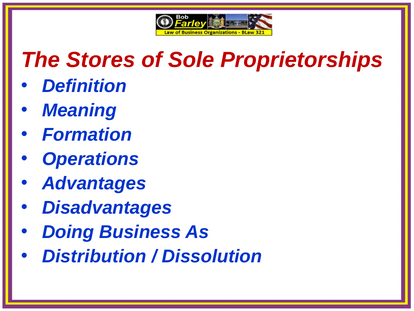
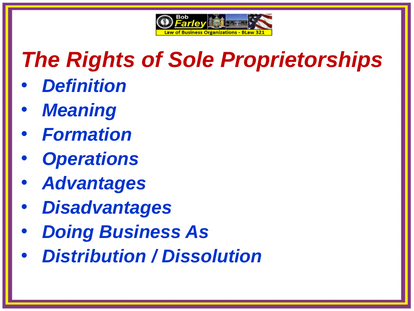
Stores: Stores -> Rights
